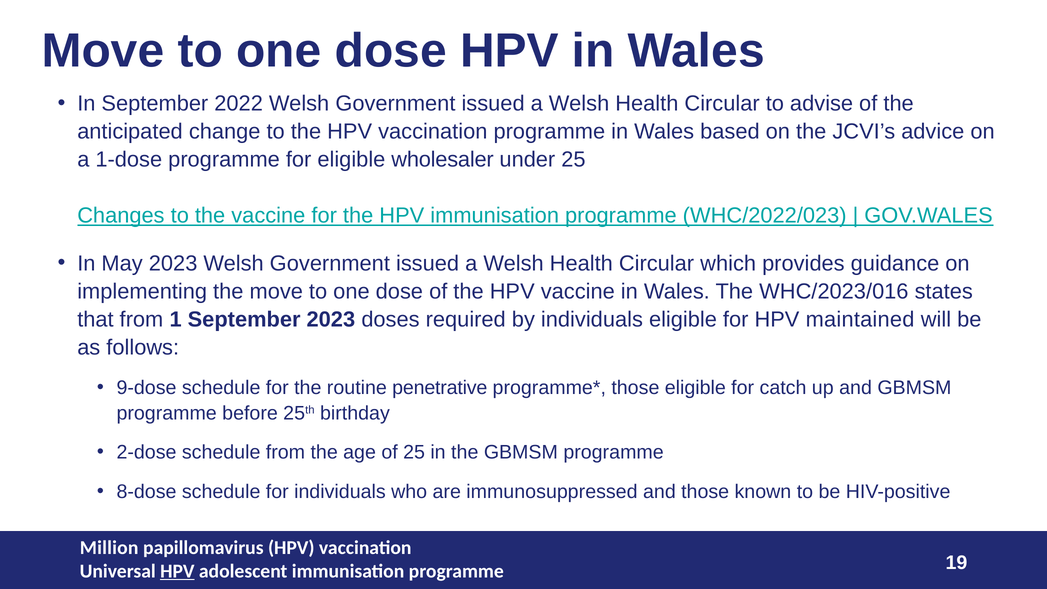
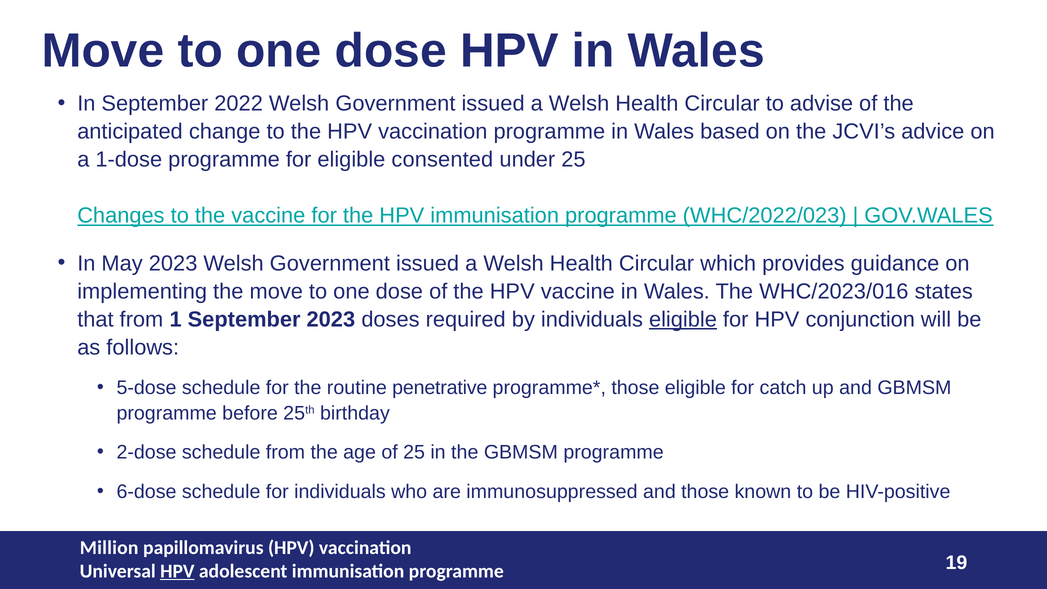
wholesaler: wholesaler -> consented
eligible at (683, 319) underline: none -> present
maintained: maintained -> conjunction
9-dose: 9-dose -> 5-dose
8-dose: 8-dose -> 6-dose
